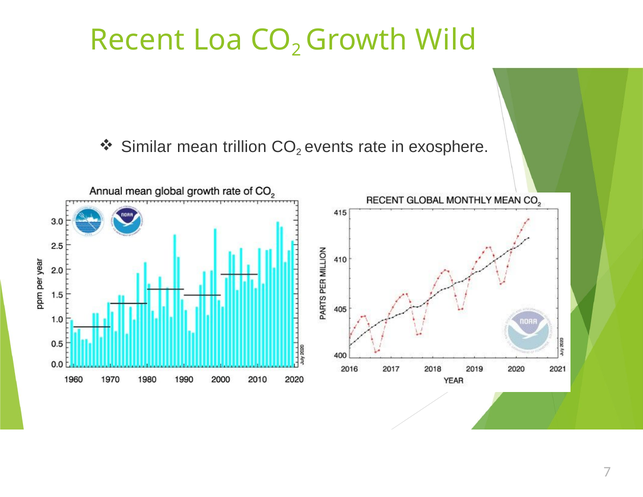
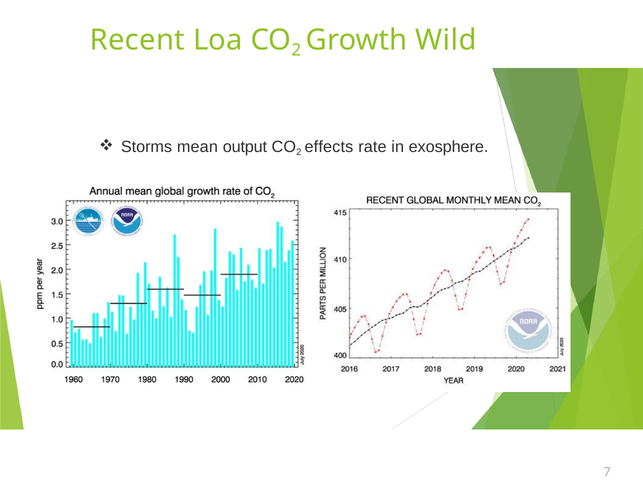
Similar: Similar -> Storms
trillion: trillion -> output
events: events -> effects
